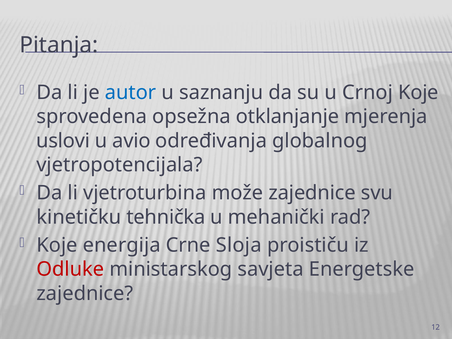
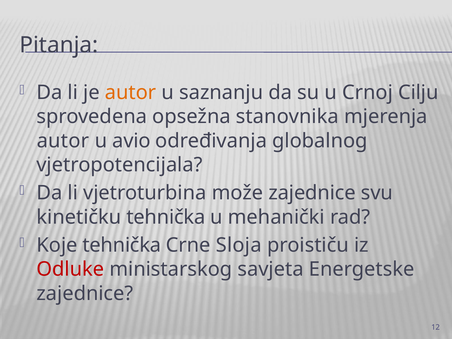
autor at (131, 93) colour: blue -> orange
Crnoj Koje: Koje -> Cilju
otklanjanje: otklanjanje -> stanovnika
uslovi at (63, 141): uslovi -> autor
Koje energija: energija -> tehnička
